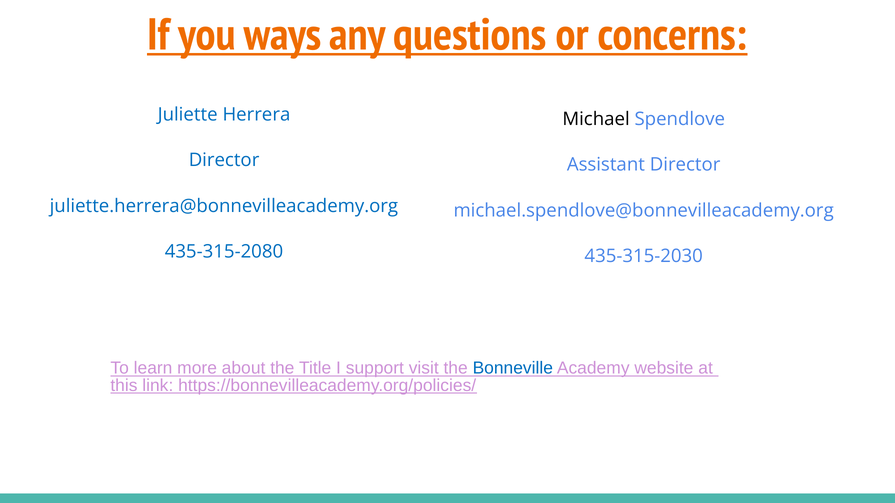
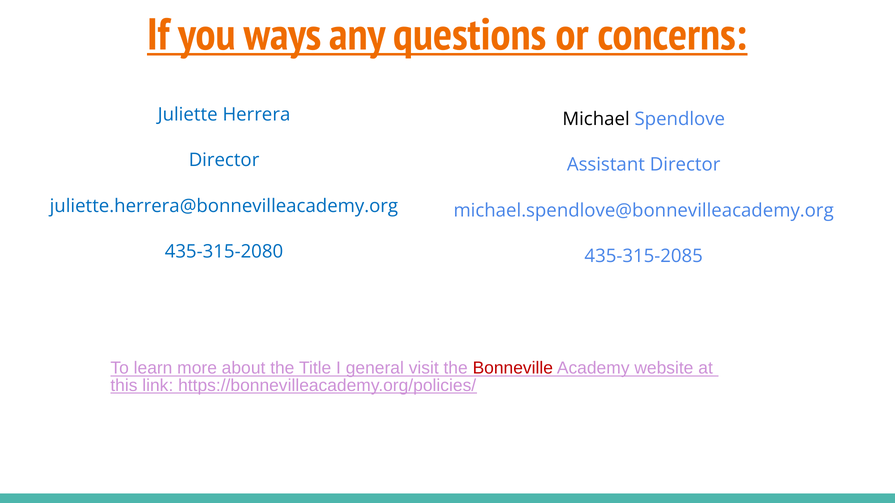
435-315-2030: 435-315-2030 -> 435-315-2085
support: support -> general
Bonneville colour: blue -> red
